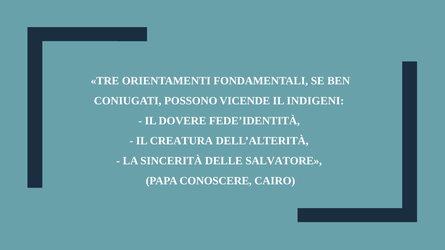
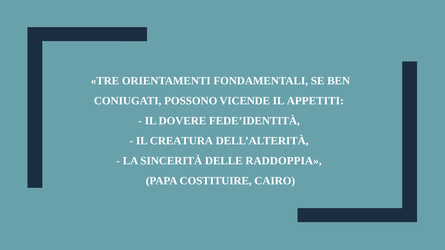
INDIGENI: INDIGENI -> APPETITI
SALVATORE: SALVATORE -> RADDOPPIA
CONOSCERE: CONOSCERE -> COSTITUIRE
